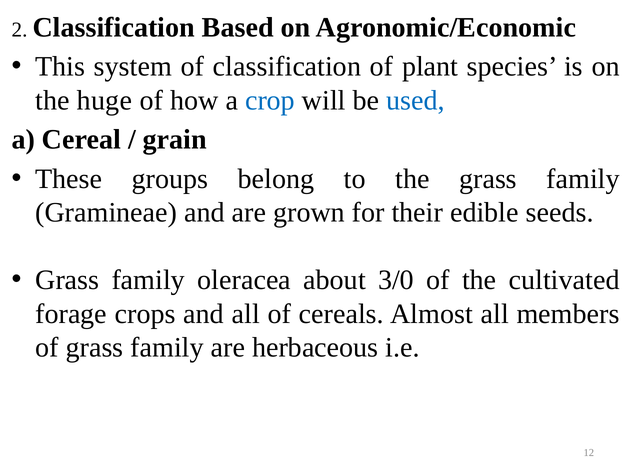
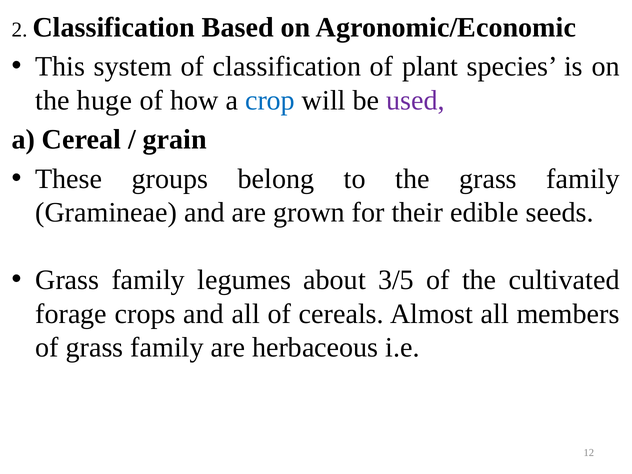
used colour: blue -> purple
oleracea: oleracea -> legumes
3/0: 3/0 -> 3/5
